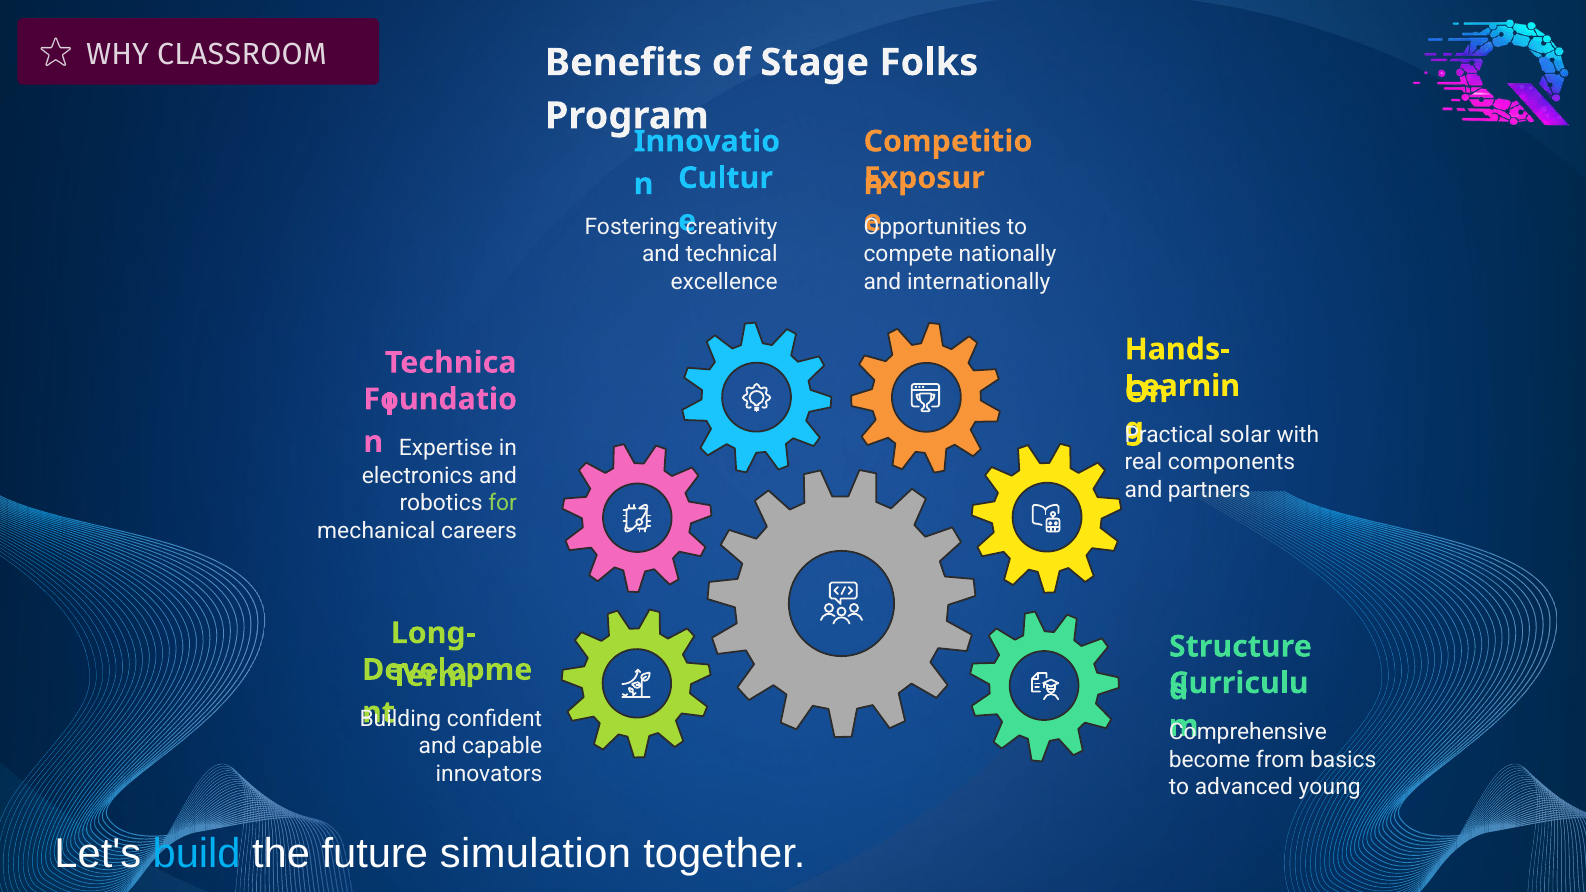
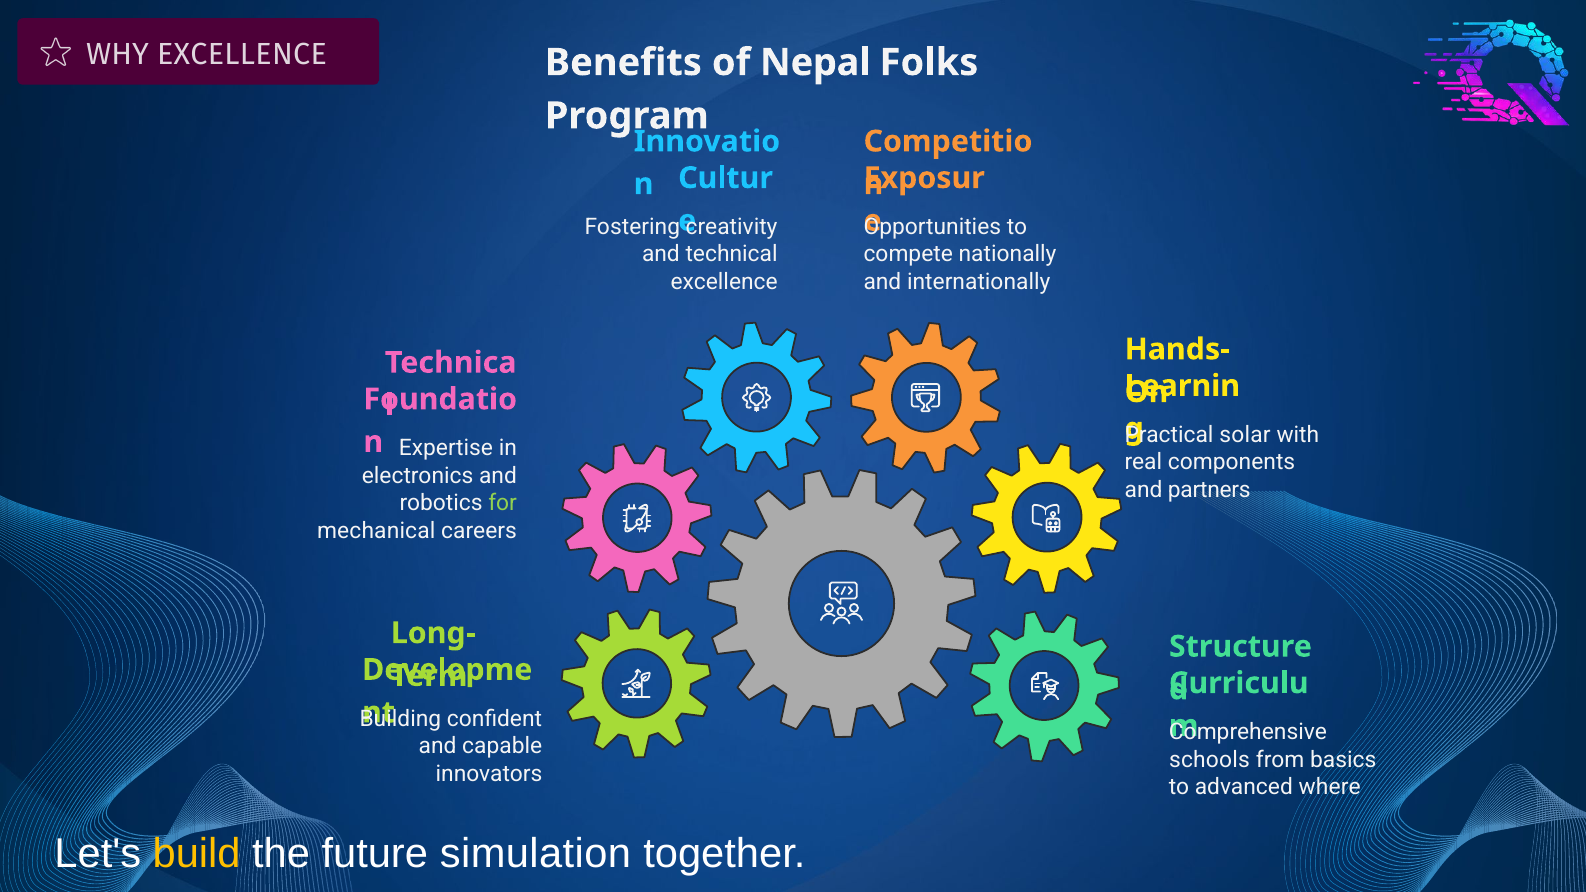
WHY CLASSROOM: CLASSROOM -> EXCELLENCE
Stage: Stage -> Nepal
become: become -> schools
young: young -> where
build colour: light blue -> yellow
